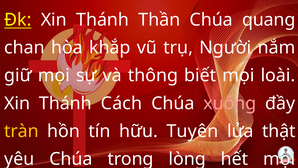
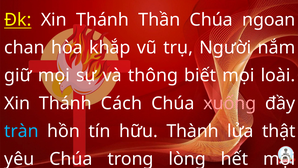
quang: quang -> ngoan
tràn colour: yellow -> light blue
Tuyên: Tuyên -> Thành
